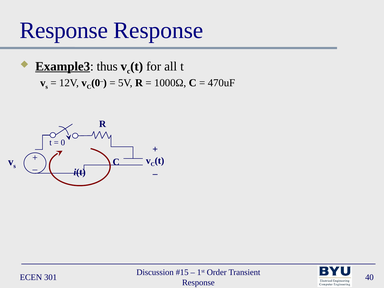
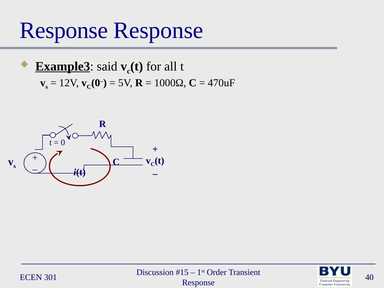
thus: thus -> said
